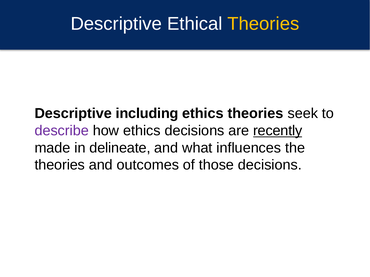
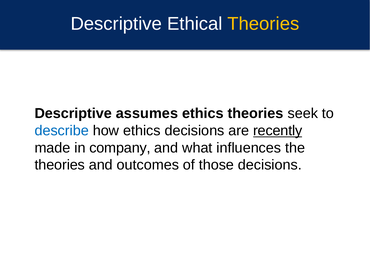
including: including -> assumes
describe colour: purple -> blue
delineate: delineate -> company
